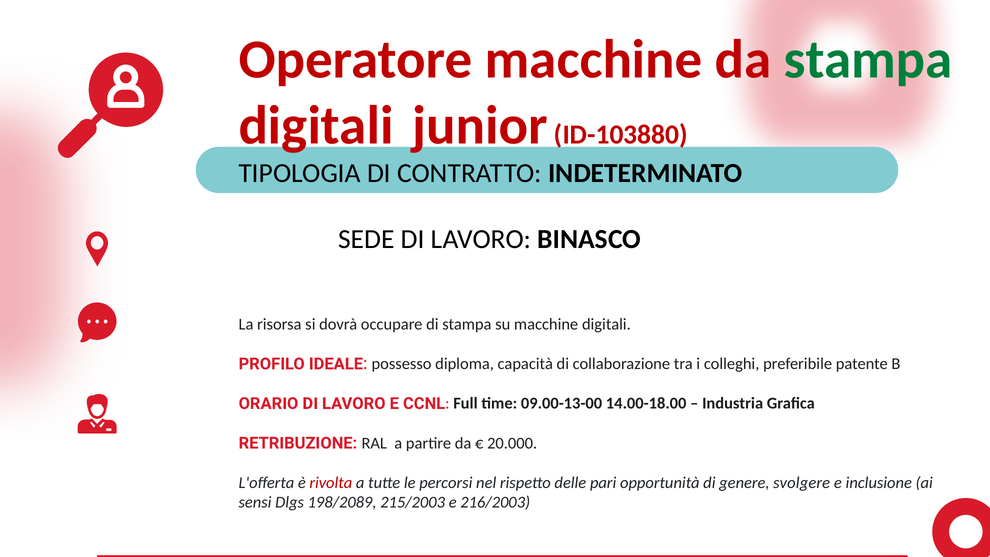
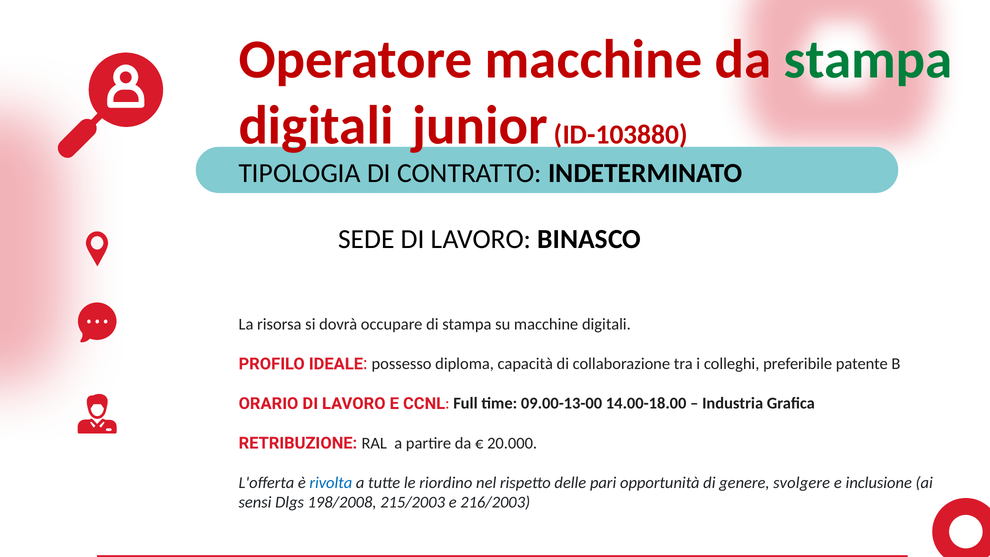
rivolta colour: red -> blue
percorsi: percorsi -> riordino
198/2089: 198/2089 -> 198/2008
